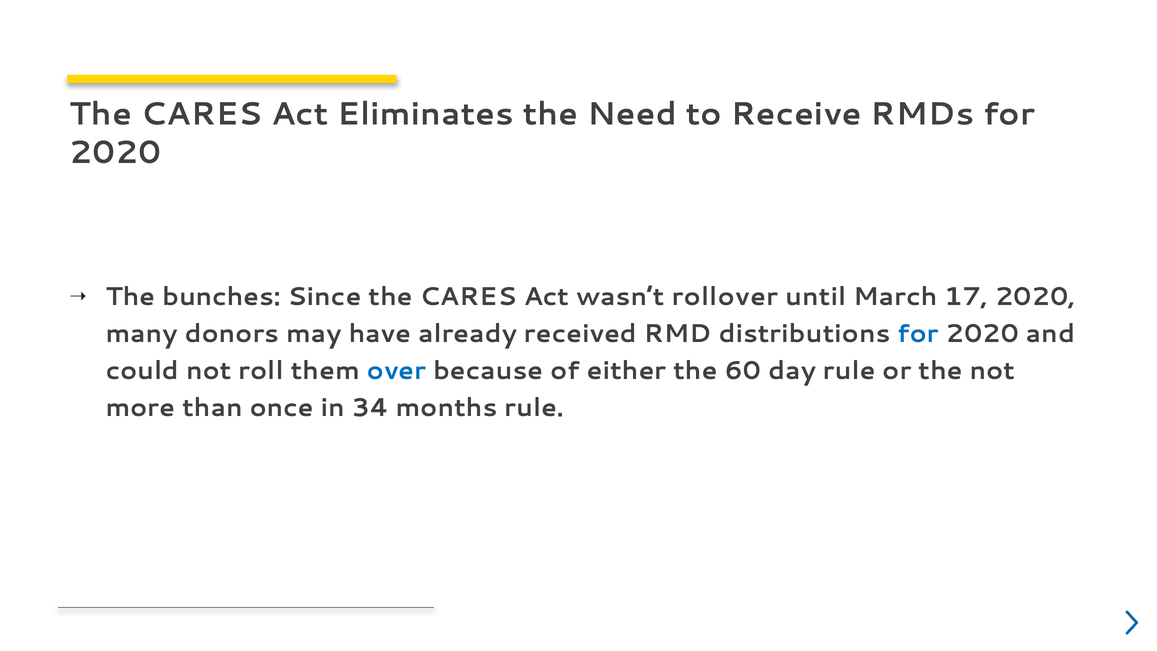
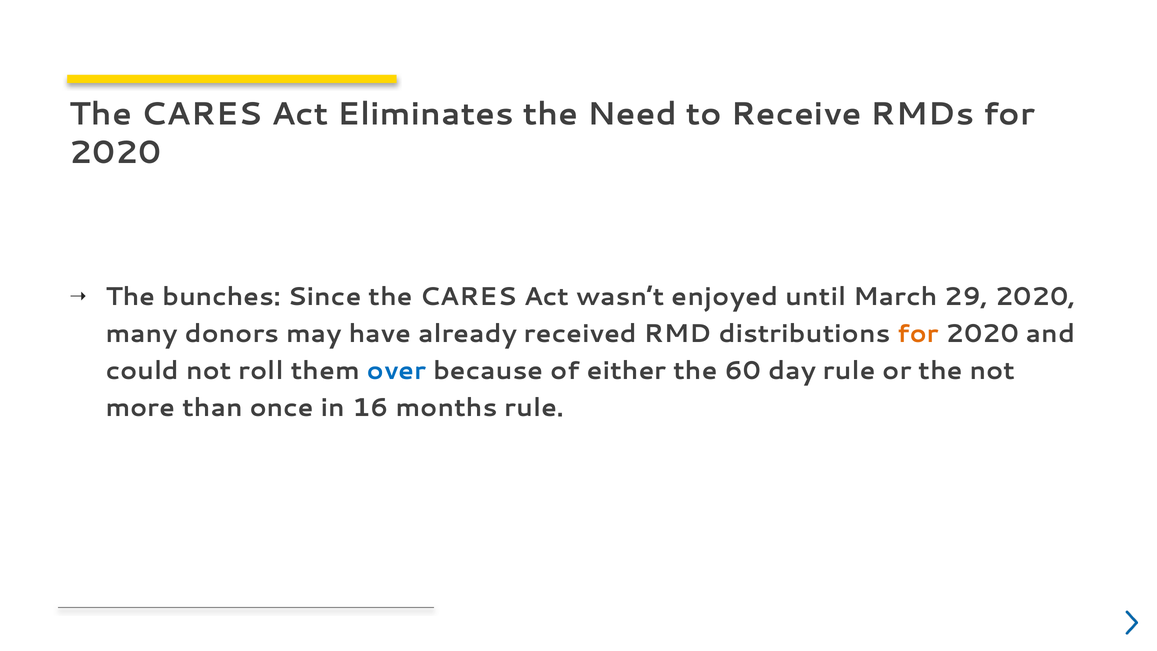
rollover: rollover -> enjoyed
17: 17 -> 29
for at (918, 334) colour: blue -> orange
34: 34 -> 16
